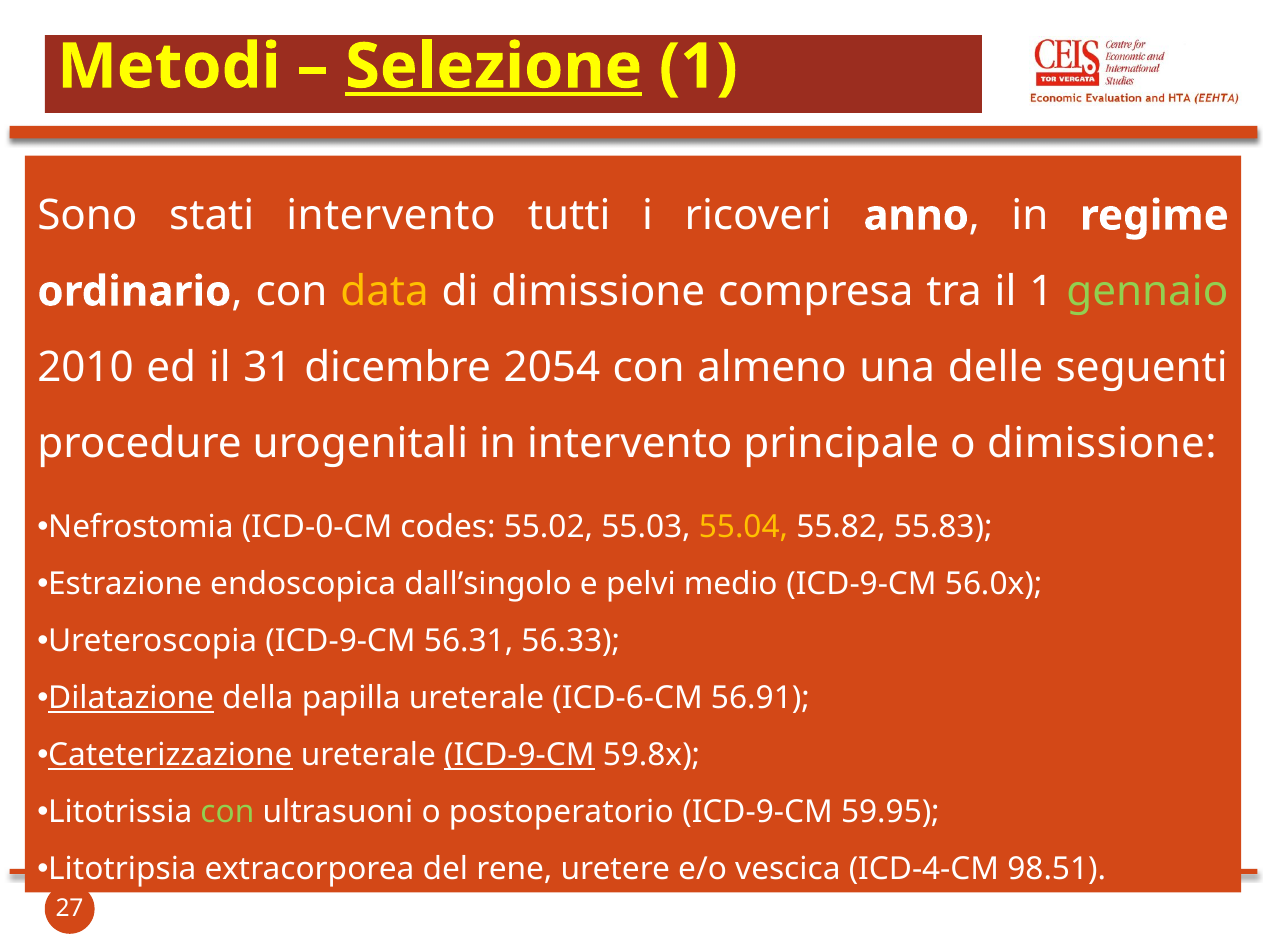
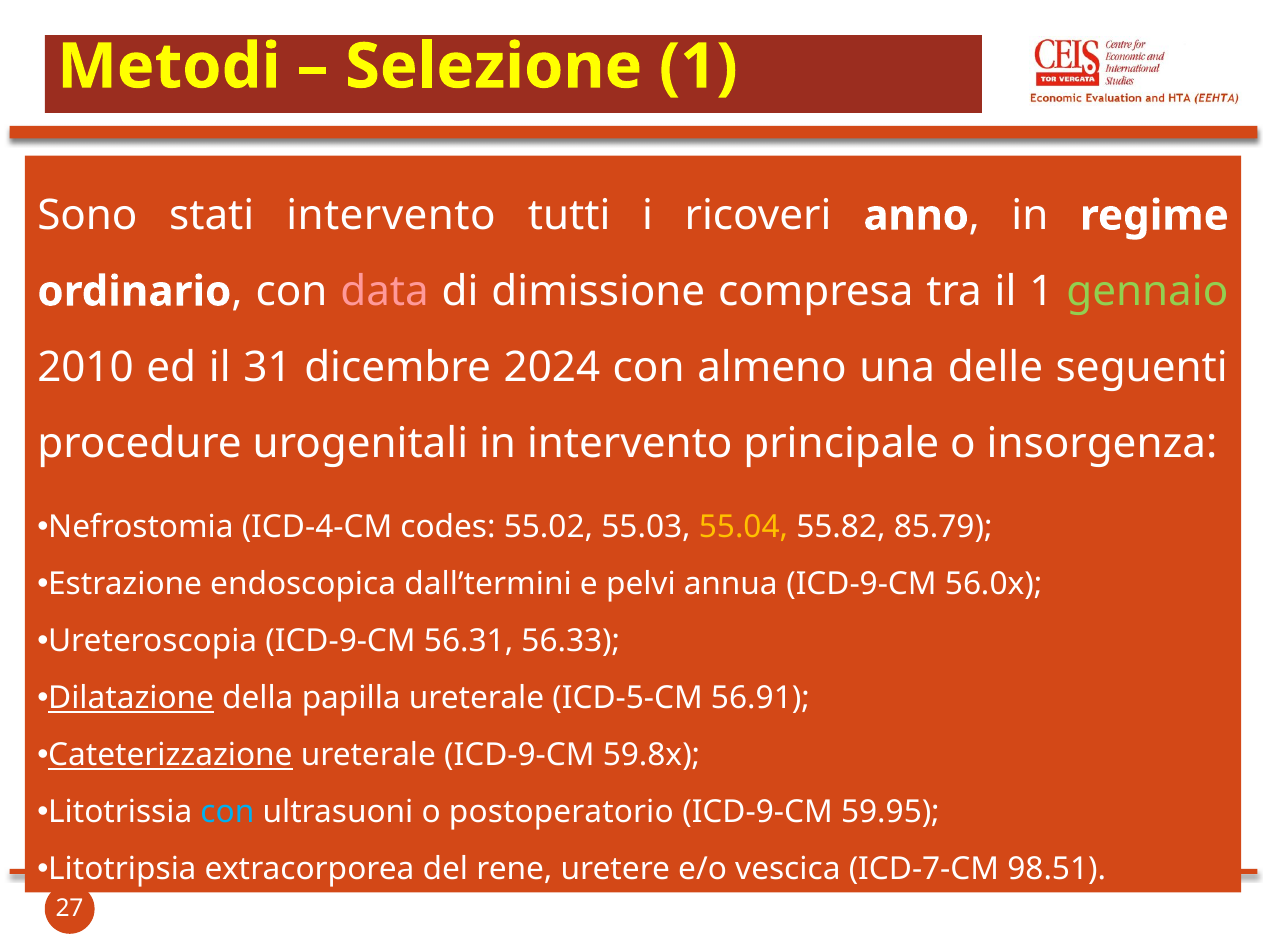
Selezione underline: present -> none
data colour: yellow -> pink
2054: 2054 -> 2024
o dimissione: dimissione -> insorgenza
ICD-0-CM: ICD-0-CM -> ICD-4-CM
55.83: 55.83 -> 85.79
dall’singolo: dall’singolo -> dall’termini
medio: medio -> annua
ICD‑6‑CM: ICD‑6‑CM -> ICD‑5‑CM
ICD-9-CM at (519, 755) underline: present -> none
con at (227, 812) colour: light green -> light blue
ICD-4-CM: ICD-4-CM -> ICD-7-CM
